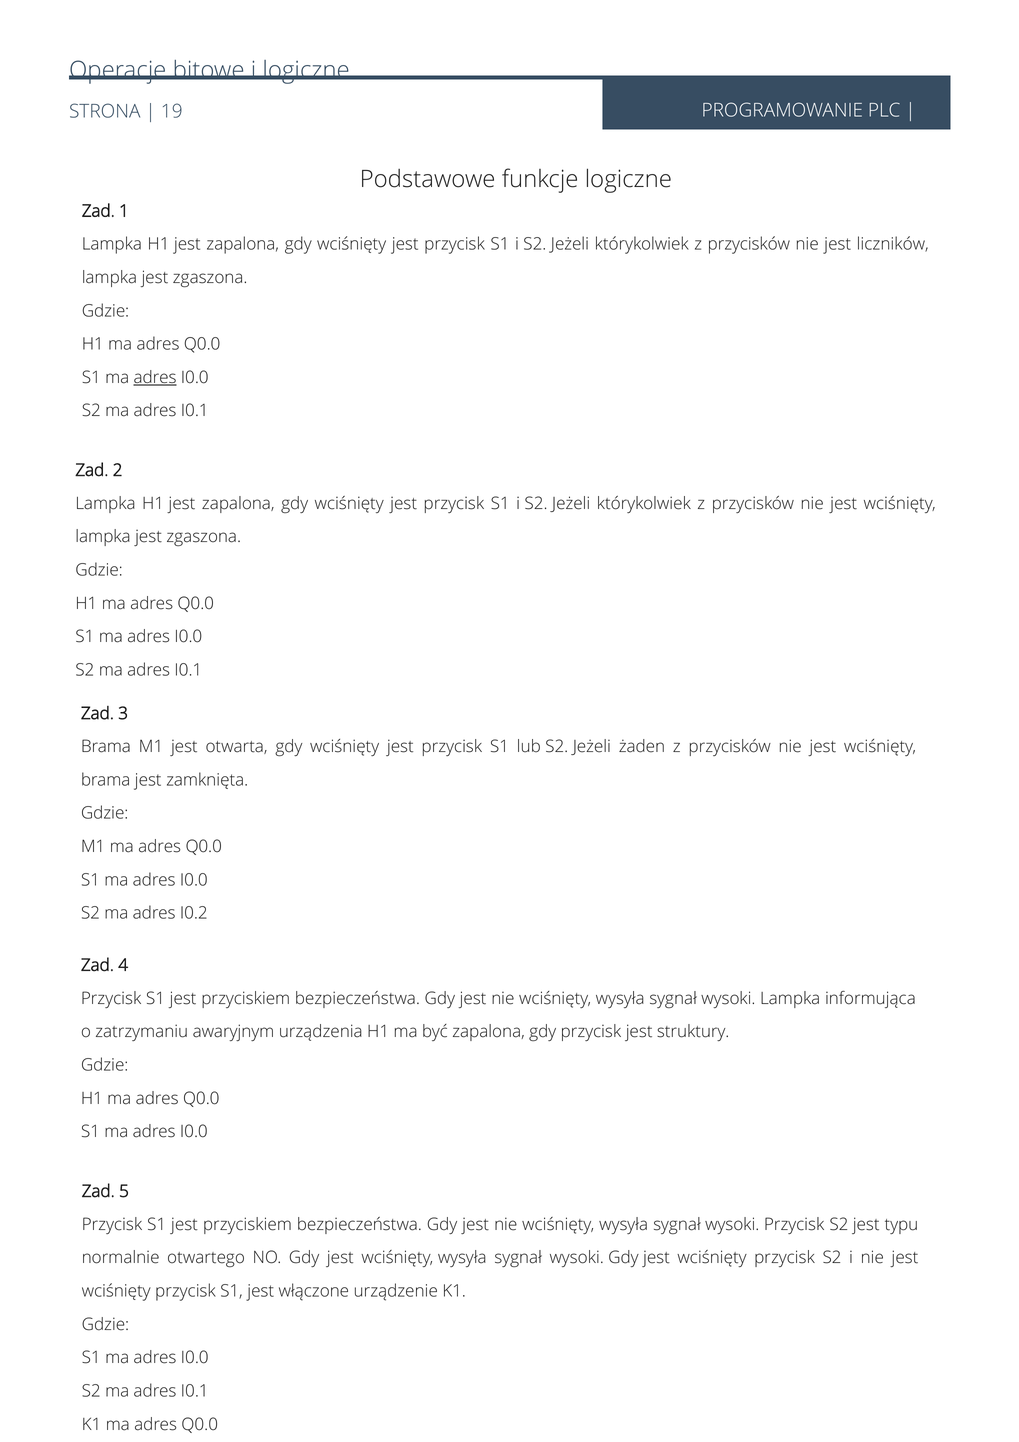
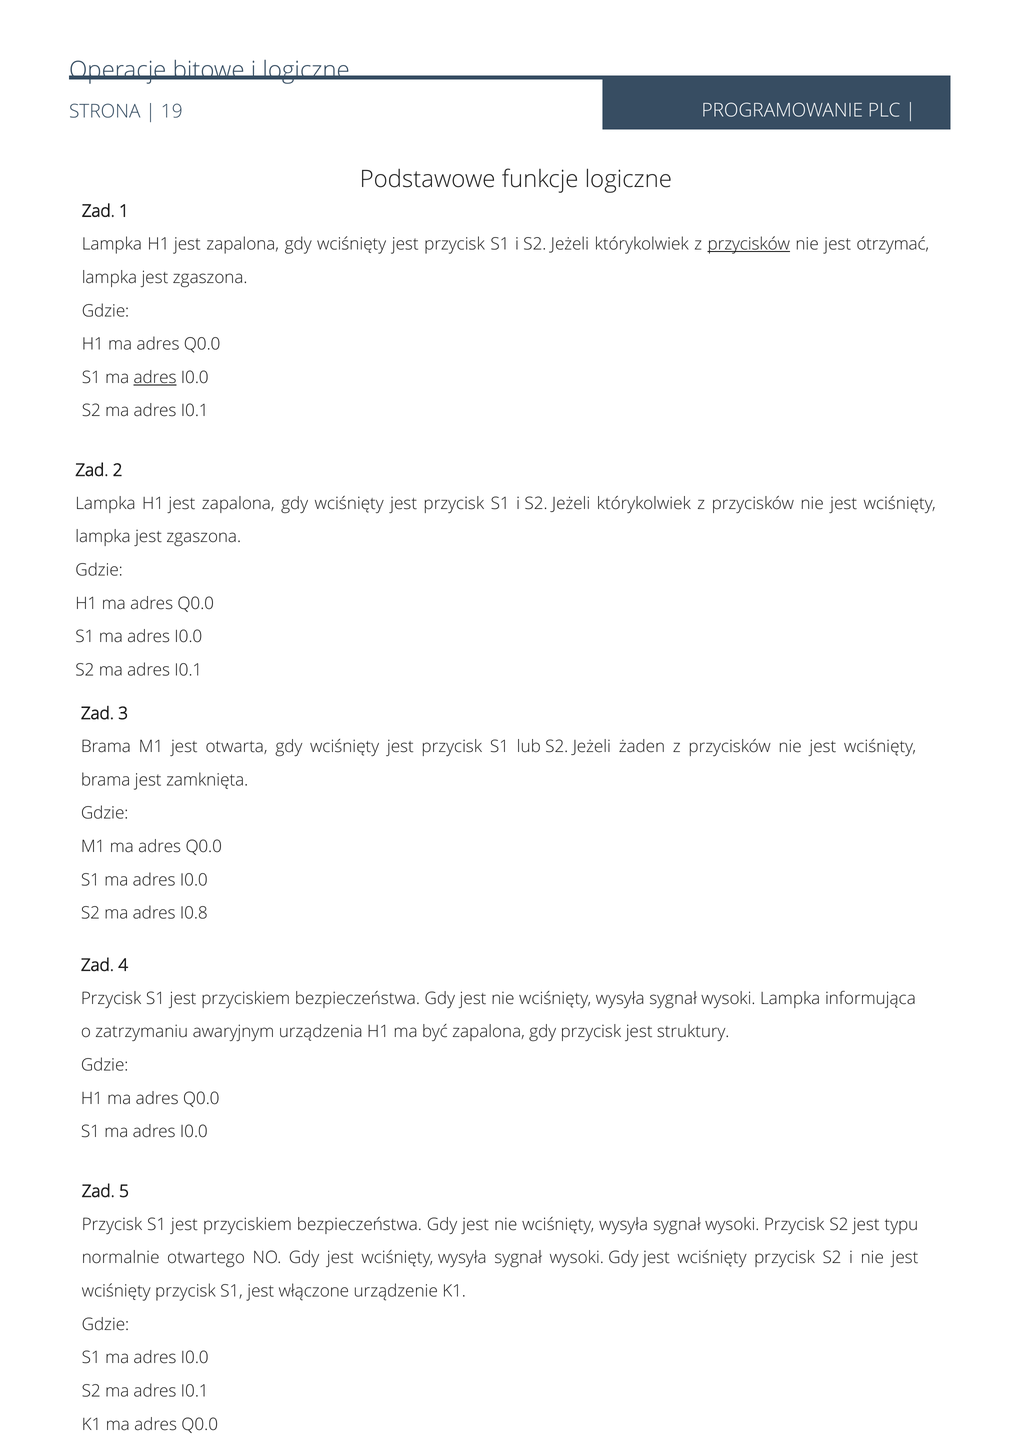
przycisków at (749, 244) underline: none -> present
liczników: liczników -> otrzymać
I0.2: I0.2 -> I0.8
